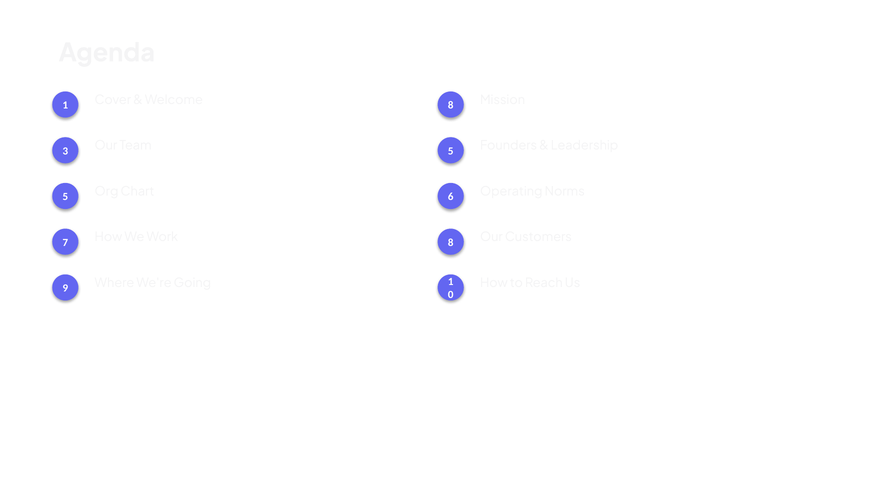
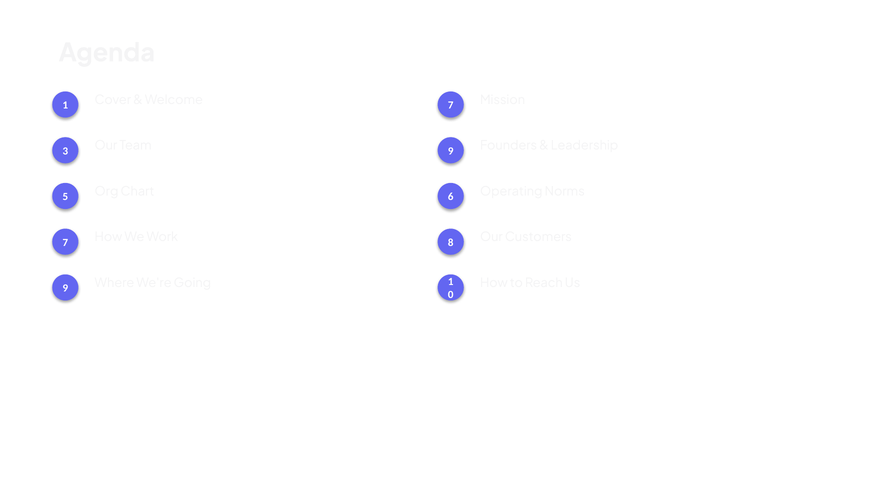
Welcome 8: 8 -> 7
Team 5: 5 -> 9
